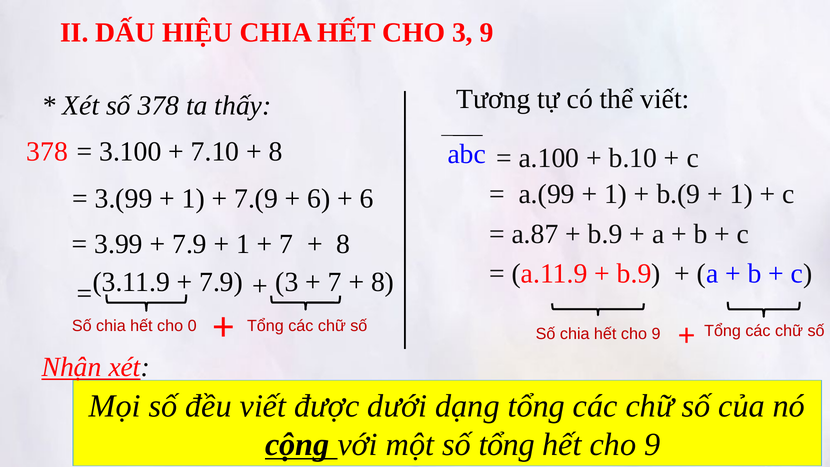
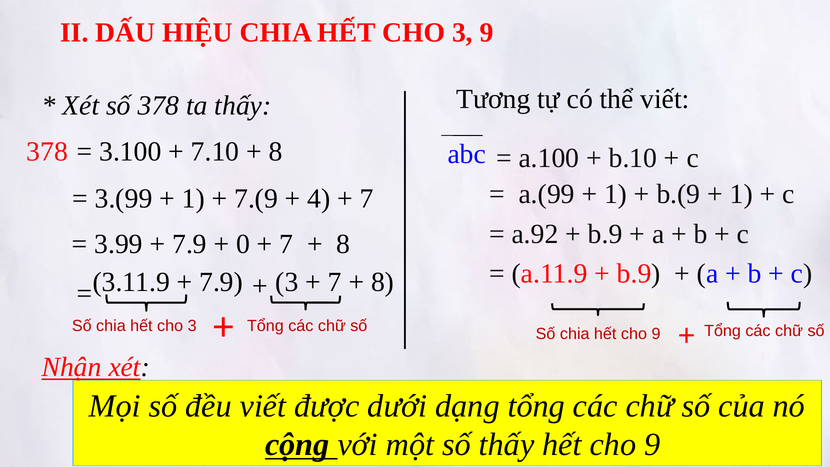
6 at (319, 199): 6 -> 4
6 at (367, 199): 6 -> 7
a.87: a.87 -> a.92
1 at (243, 244): 1 -> 0
0 at (192, 326): 0 -> 3
số tổng: tổng -> thấy
